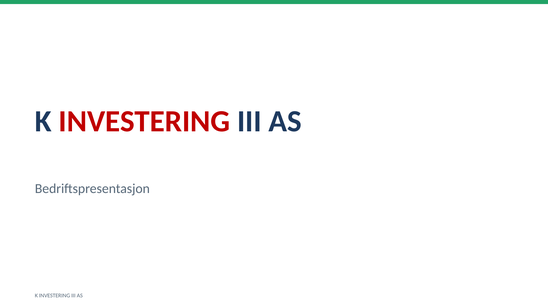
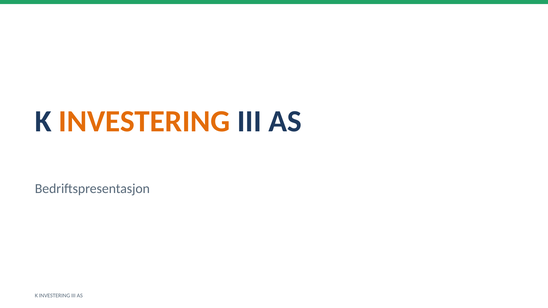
INVESTERING at (144, 122) colour: red -> orange
